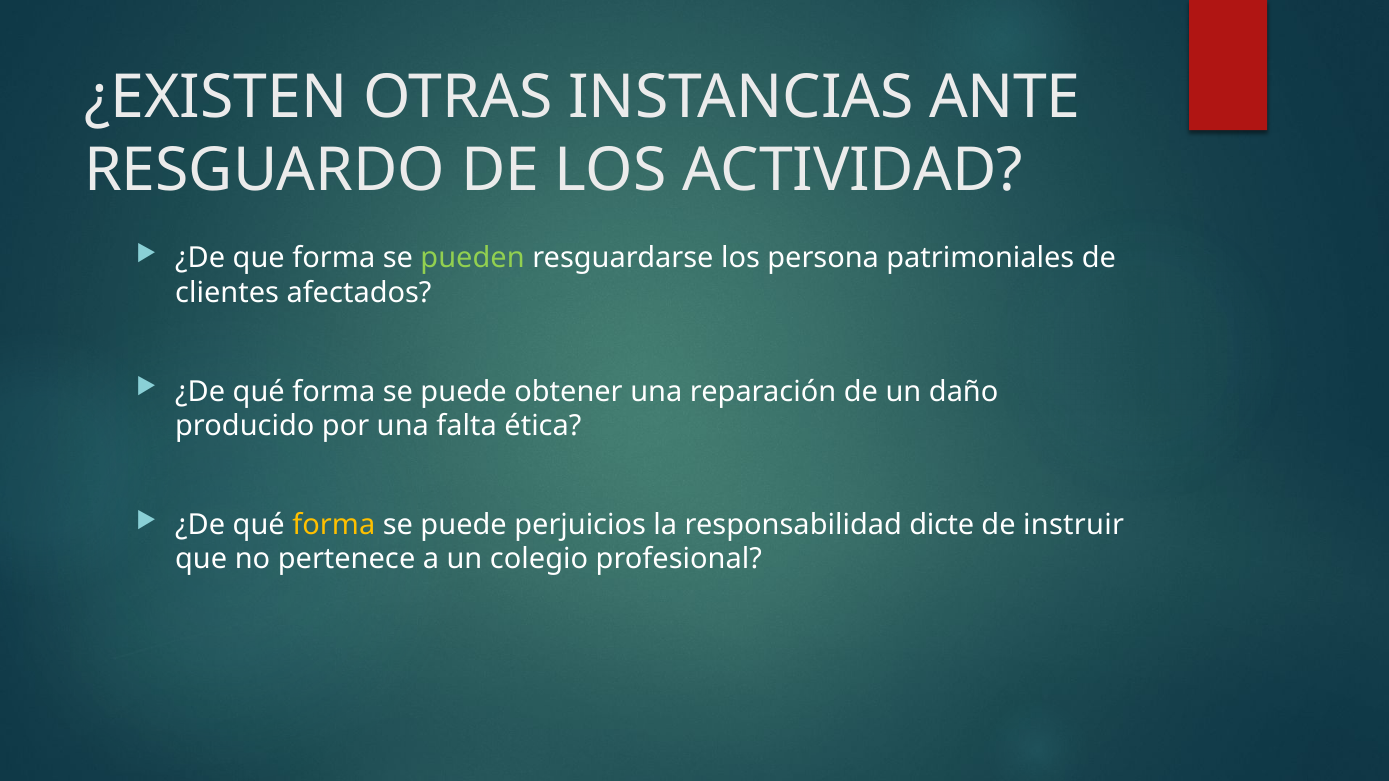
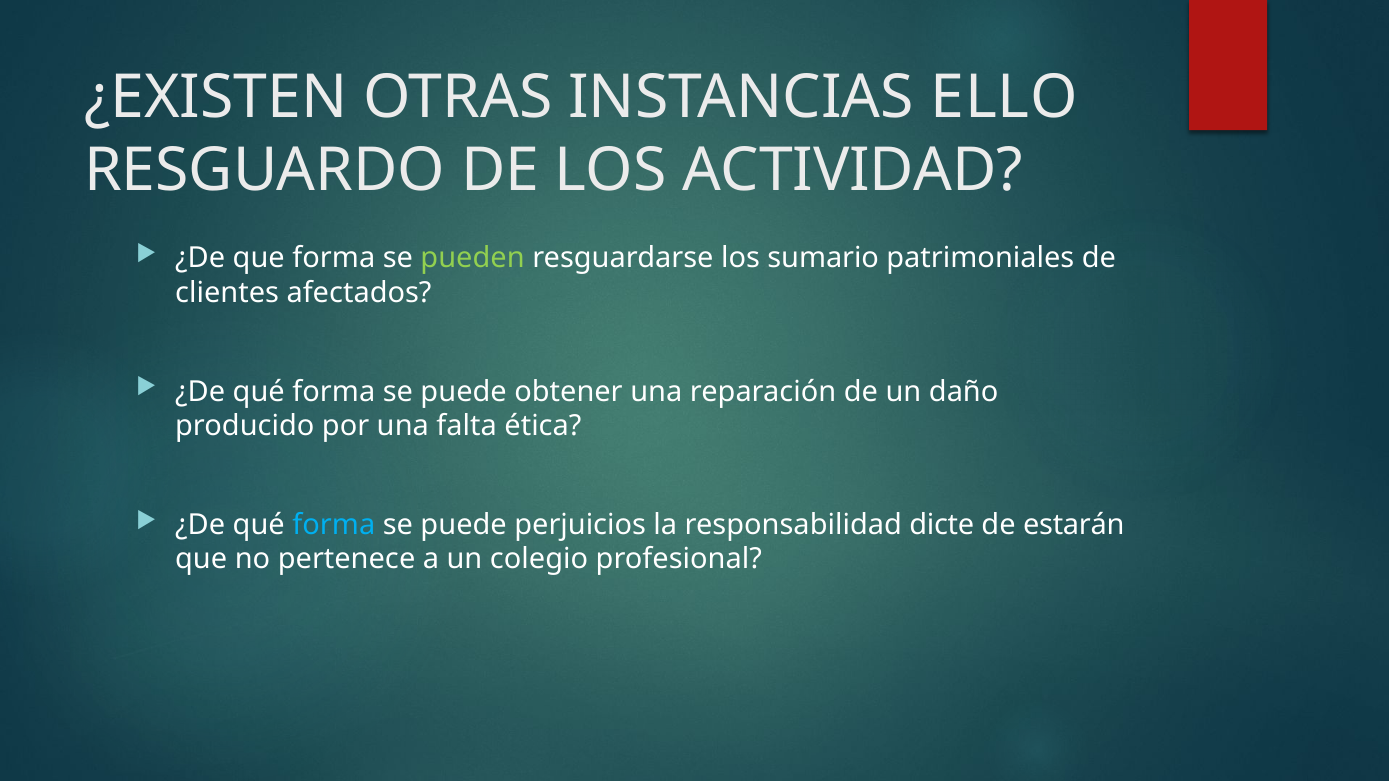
ANTE: ANTE -> ELLO
persona: persona -> sumario
forma at (334, 525) colour: yellow -> light blue
instruir: instruir -> estarán
